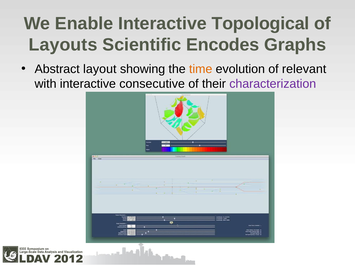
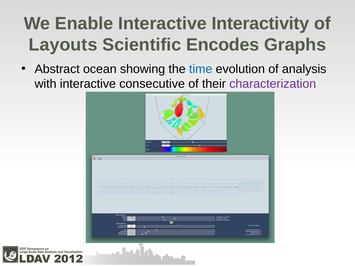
Topological: Topological -> Interactivity
layout: layout -> ocean
time colour: orange -> blue
relevant: relevant -> analysis
